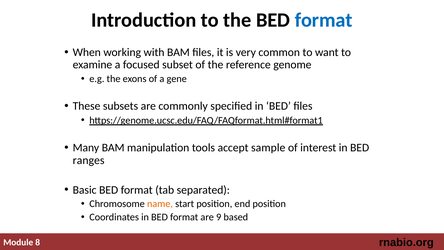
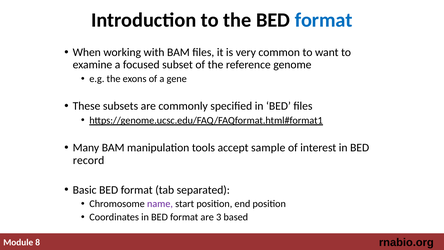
ranges: ranges -> record
name colour: orange -> purple
are 9: 9 -> 3
